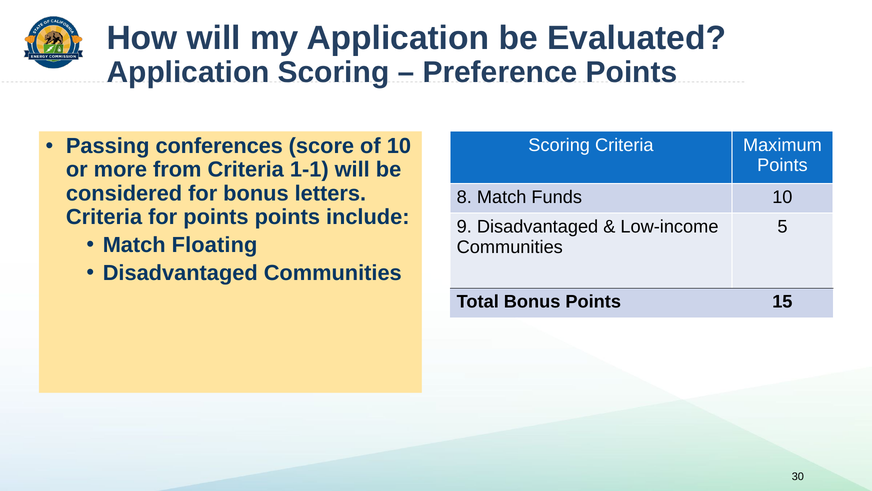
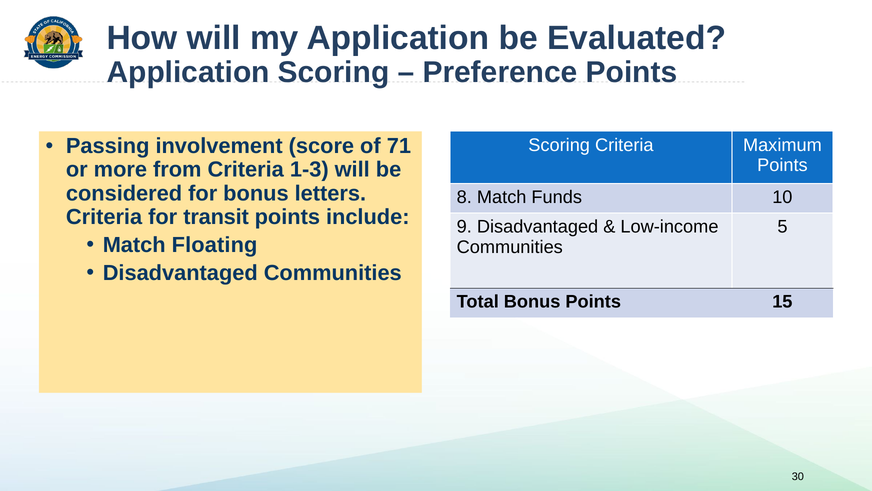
conferences: conferences -> involvement
of 10: 10 -> 71
1-1: 1-1 -> 1-3
for points: points -> transit
